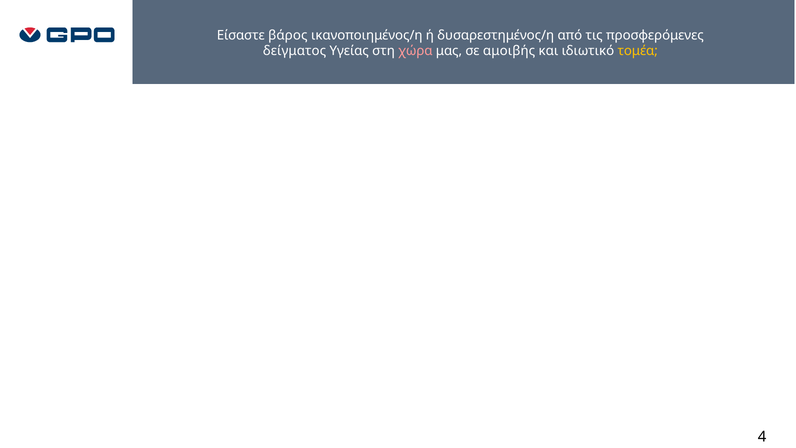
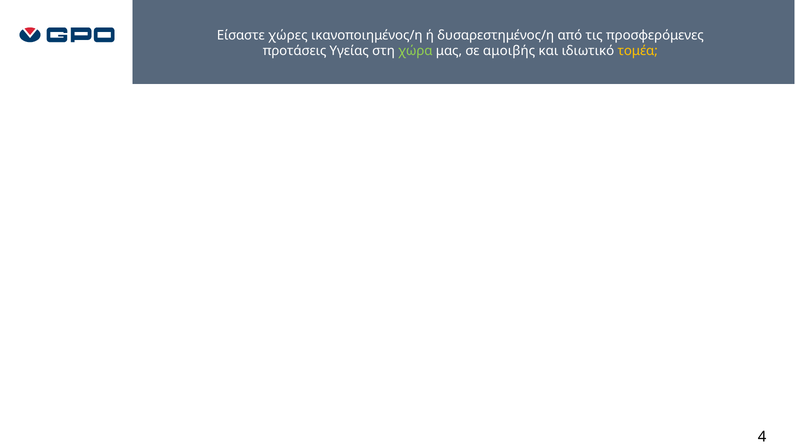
βάρος: βάρος -> χώρες
δείγματος: δείγματος -> προτάσεις
χώρα colour: pink -> light green
